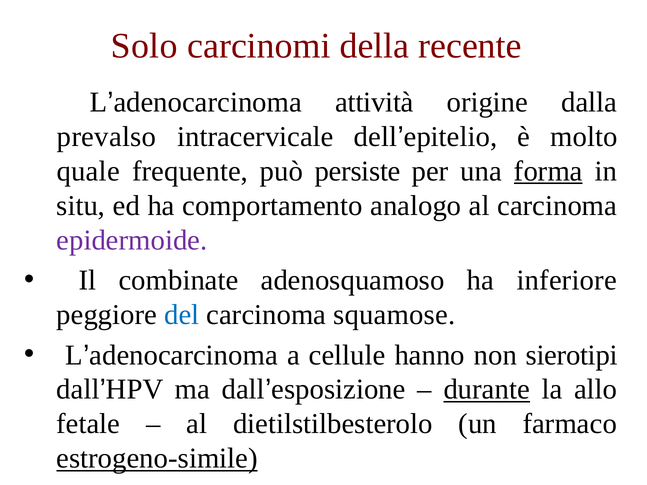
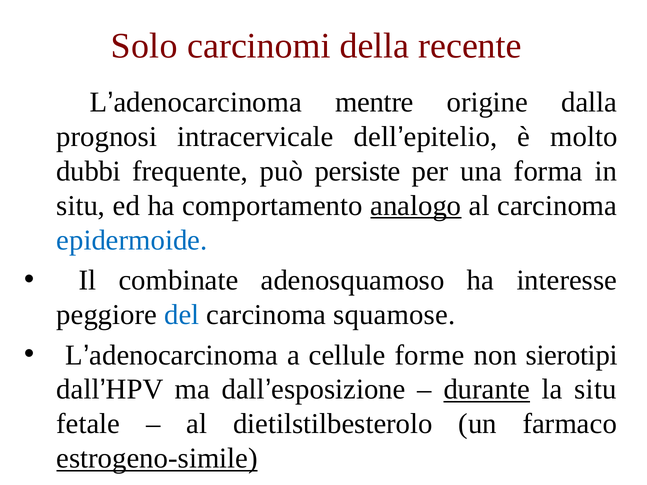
attività: attività -> mentre
prevalso: prevalso -> prognosi
quale: quale -> dubbi
forma underline: present -> none
analogo underline: none -> present
epidermoide colour: purple -> blue
inferiore: inferiore -> interesse
hanno: hanno -> forme
la allo: allo -> situ
